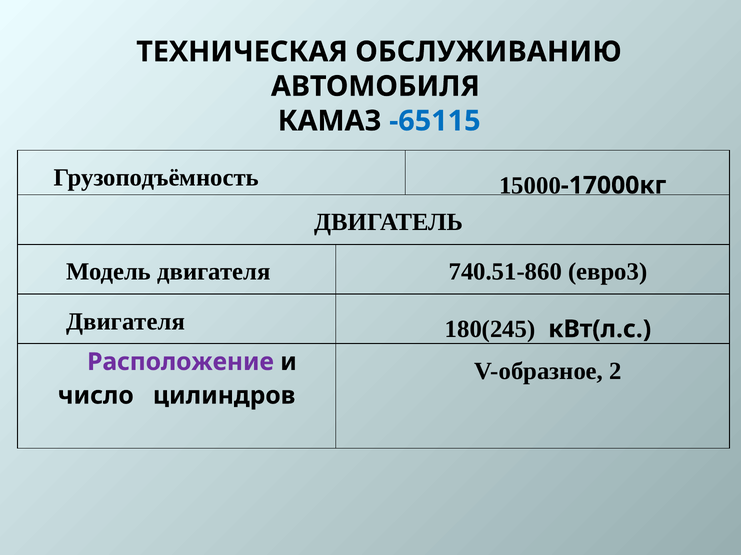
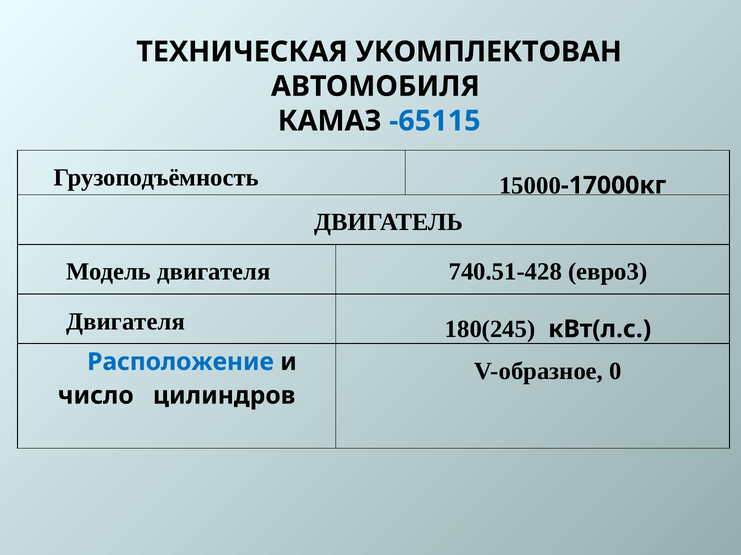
ОБСЛУЖИВАНИЮ: ОБСЛУЖИВАНИЮ -> УКОМПЛЕКТОВАН
740.51-860: 740.51-860 -> 740.51-428
Расположение colour: purple -> blue
2: 2 -> 0
